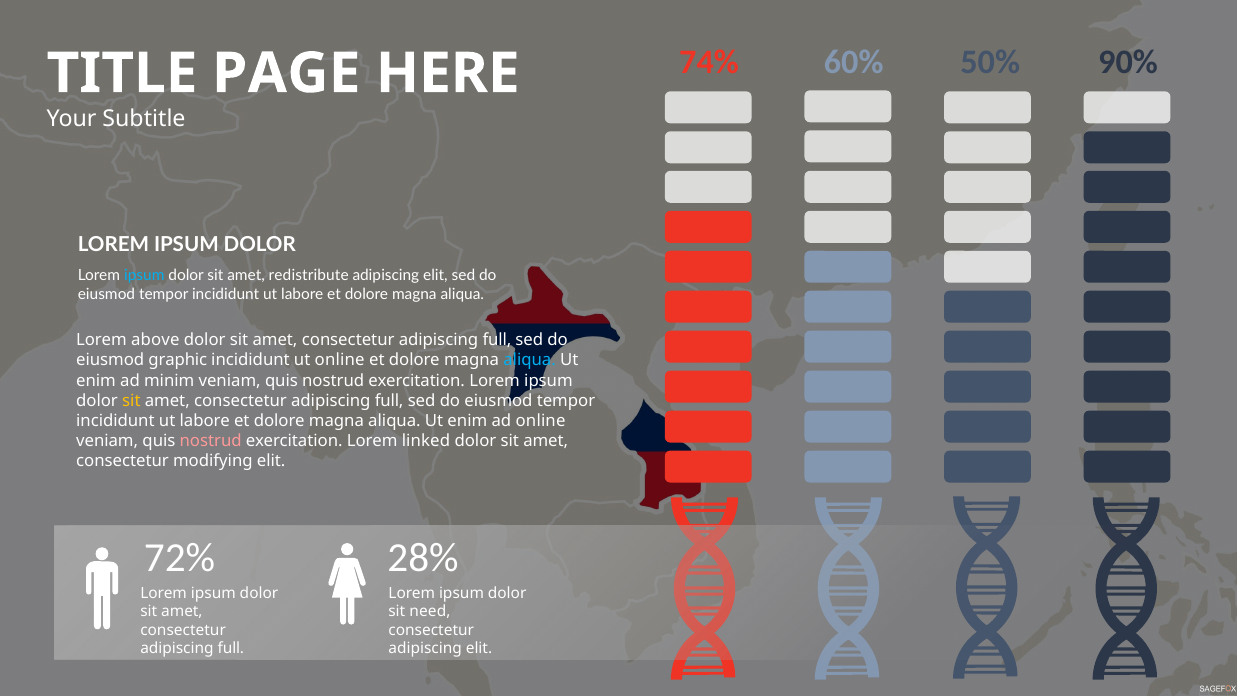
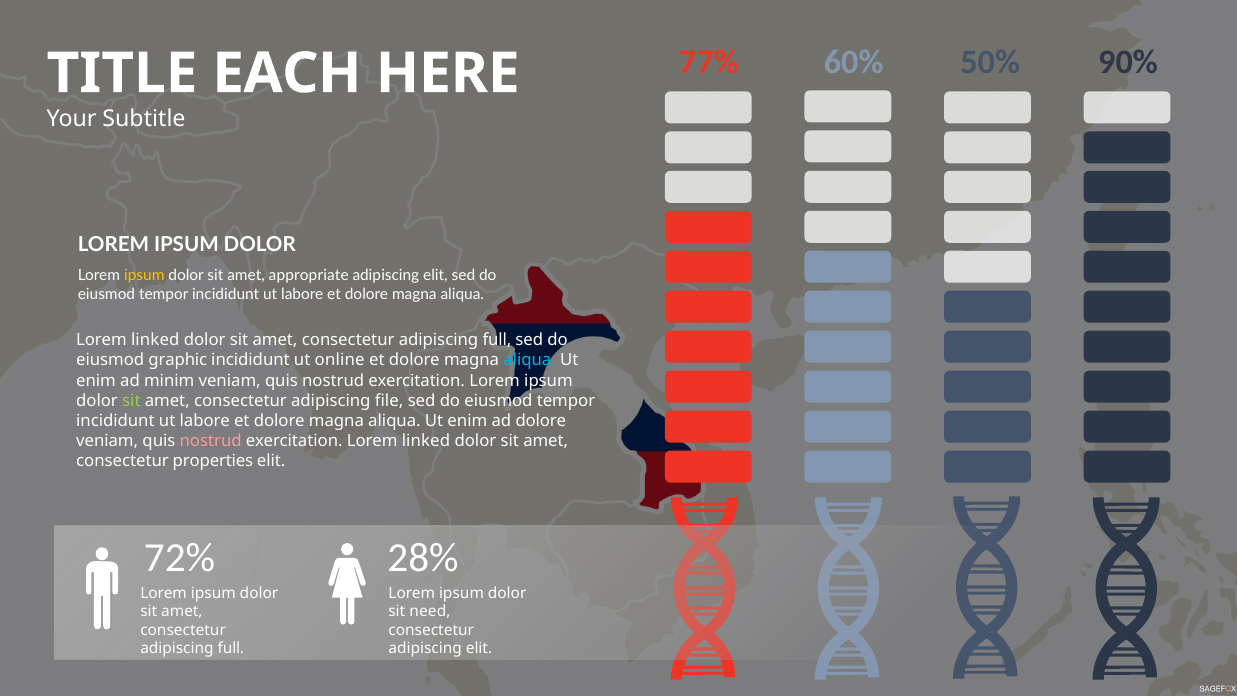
74%: 74% -> 77%
PAGE: PAGE -> EACH
ipsum at (144, 275) colour: light blue -> yellow
redistribute: redistribute -> appropriate
above at (155, 340): above -> linked
sit at (131, 401) colour: yellow -> light green
full at (389, 401): full -> file
ad online: online -> dolore
modifying: modifying -> properties
